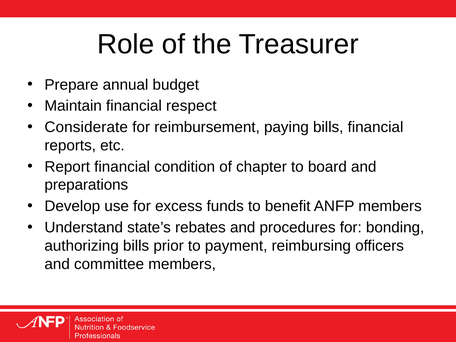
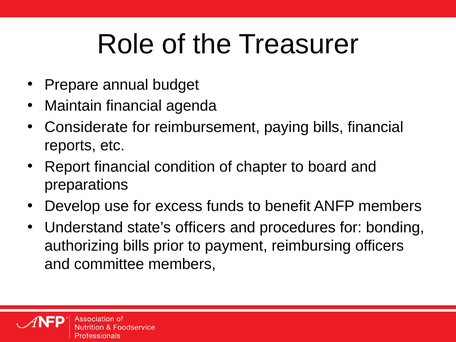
respect: respect -> agenda
state’s rebates: rebates -> officers
